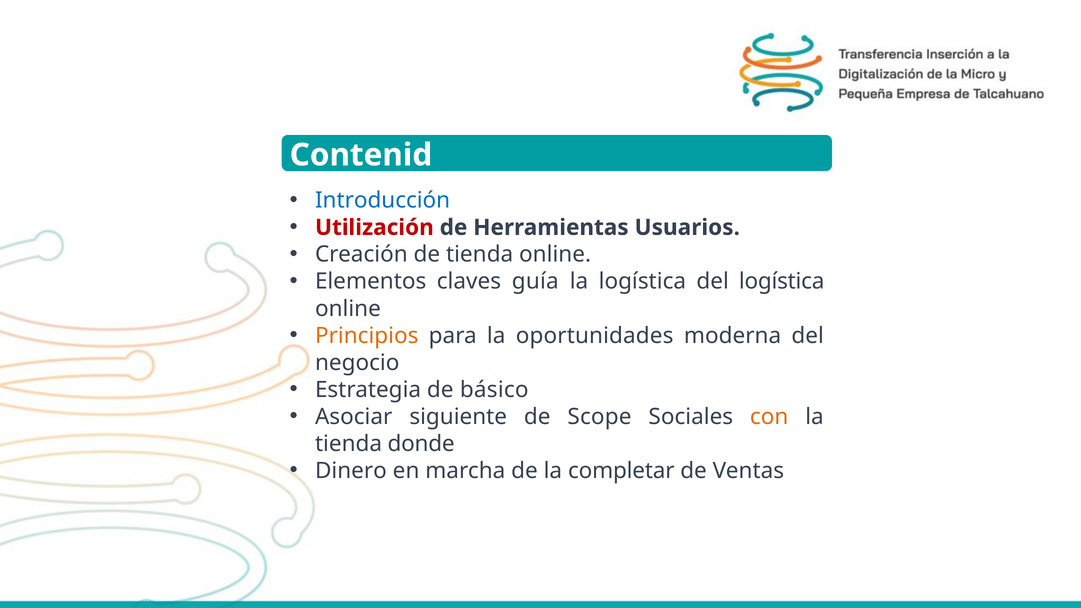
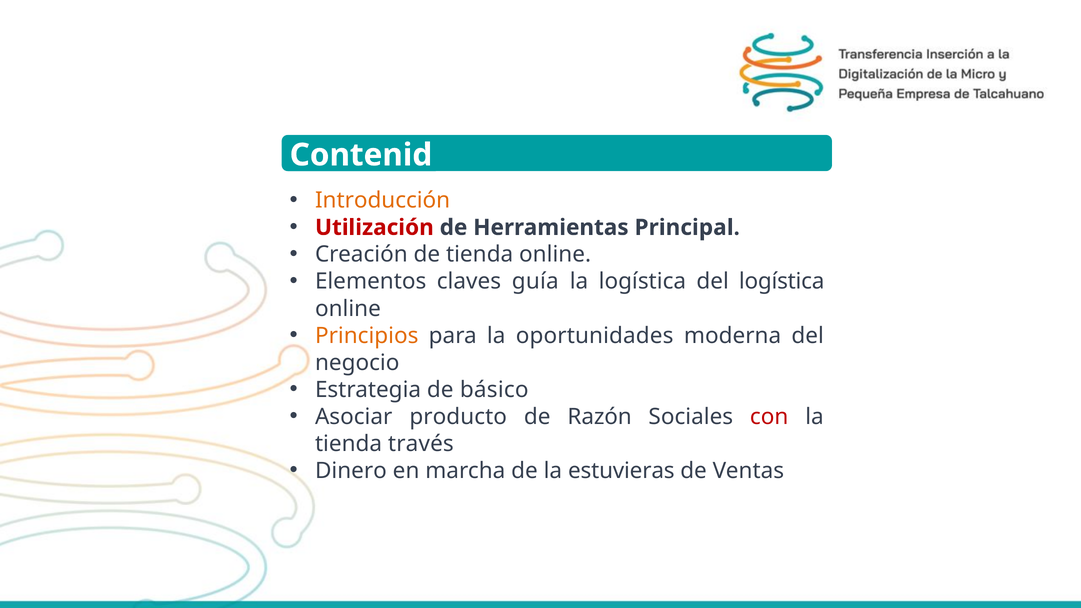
Introducción colour: blue -> orange
Usuarios: Usuarios -> Principal
siguiente: siguiente -> producto
Scope: Scope -> Razón
con colour: orange -> red
donde: donde -> través
completar: completar -> estuvieras
